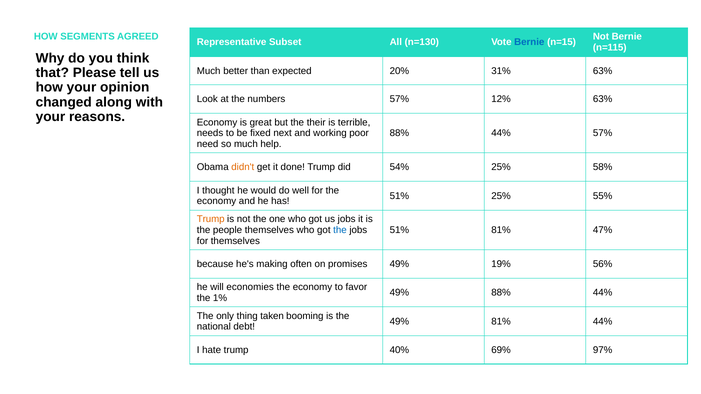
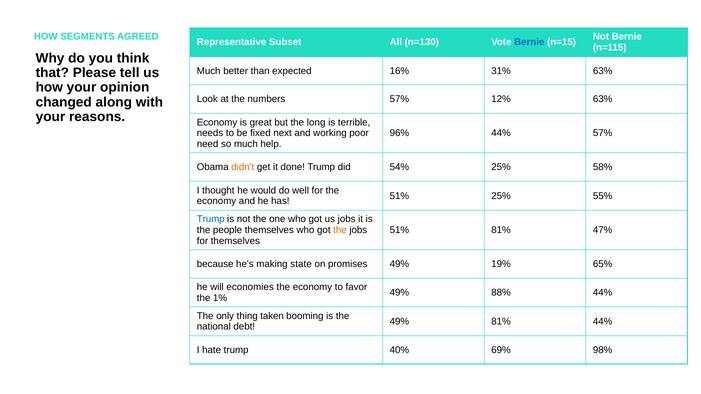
20%: 20% -> 16%
their: their -> long
88% at (399, 133): 88% -> 96%
Trump at (211, 219) colour: orange -> blue
the at (340, 230) colour: blue -> orange
often: often -> state
56%: 56% -> 65%
97%: 97% -> 98%
